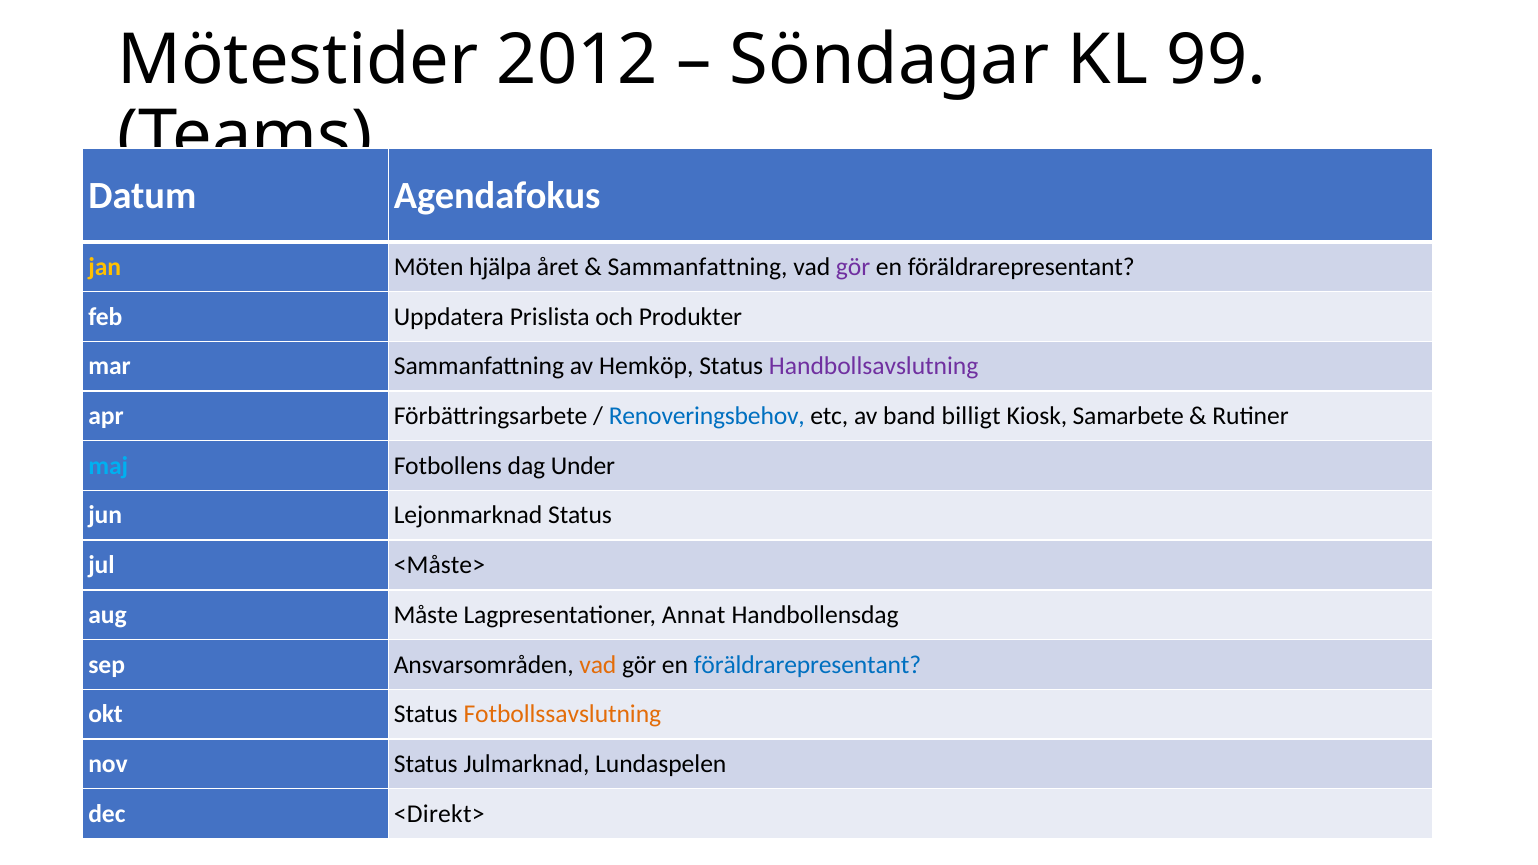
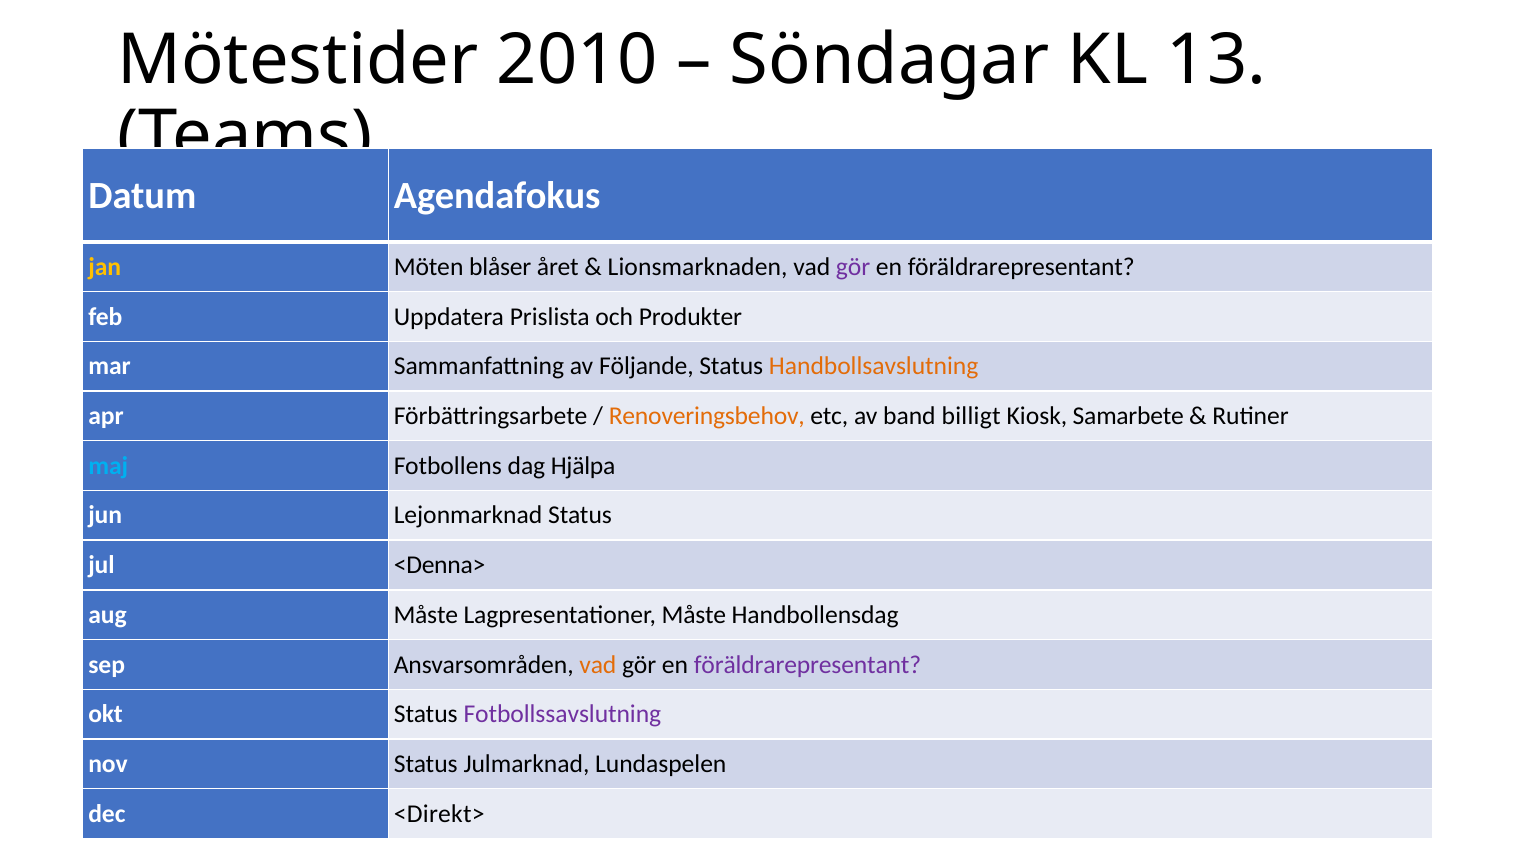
2012: 2012 -> 2010
99: 99 -> 13
hjälpa: hjälpa -> blåser
Sammanfattning at (698, 267): Sammanfattning -> Lionsmarknaden
Hemköp: Hemköp -> Följande
Handbollsavslutning colour: purple -> orange
Renoveringsbehov colour: blue -> orange
Under: Under -> Hjälpa
<Måste>: <Måste> -> <Denna>
Lagpresentationer Annat: Annat -> Måste
föräldrarepresentant at (808, 665) colour: blue -> purple
Fotbollssavslutning colour: orange -> purple
